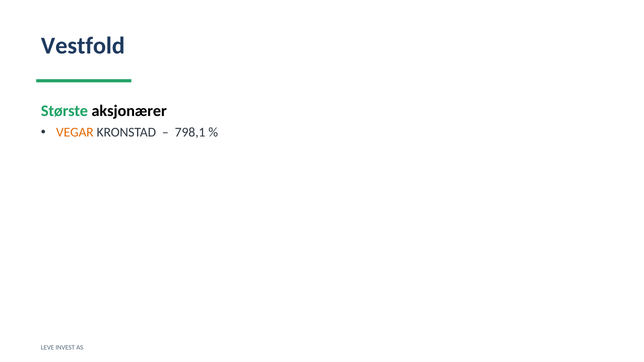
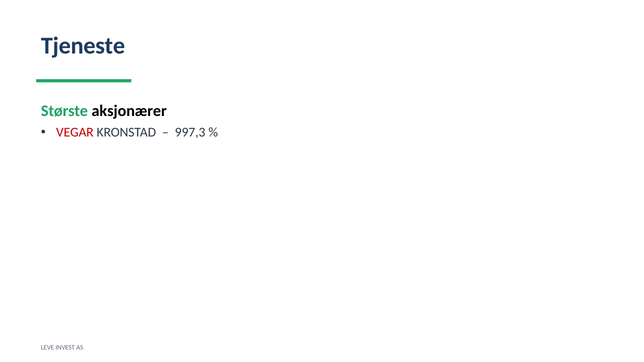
Vestfold: Vestfold -> Tjeneste
VEGAR colour: orange -> red
798,1: 798,1 -> 997,3
